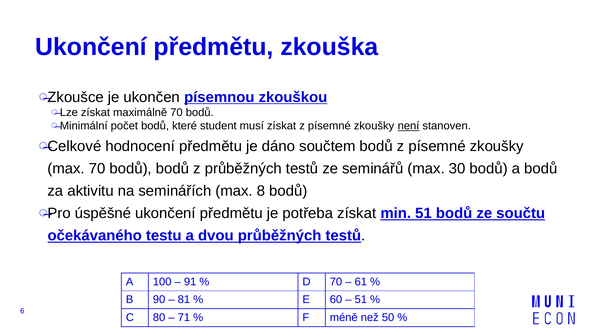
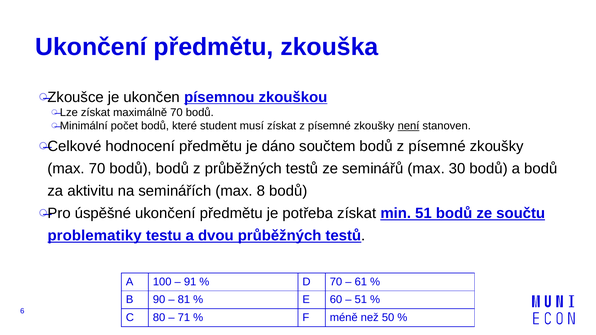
očekávaného: očekávaného -> problematiky
